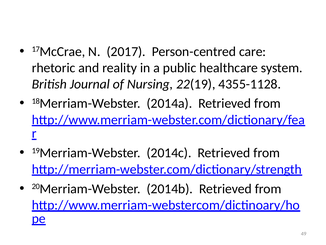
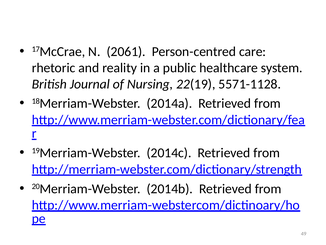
2017: 2017 -> 2061
4355-1128: 4355-1128 -> 5571-1128
